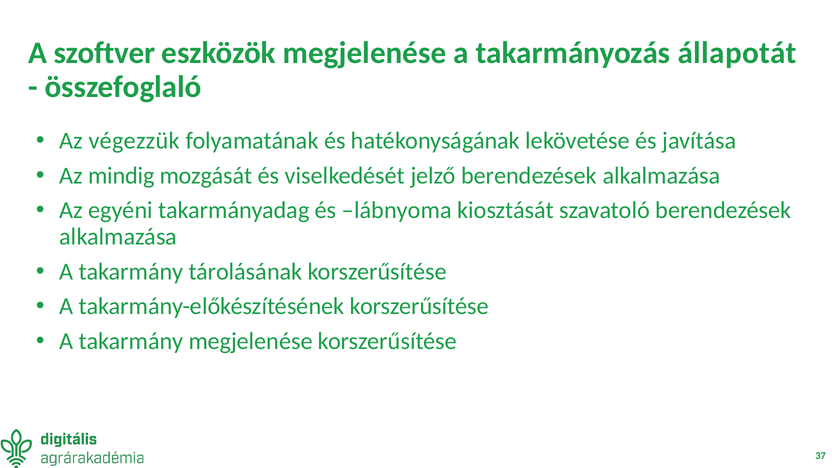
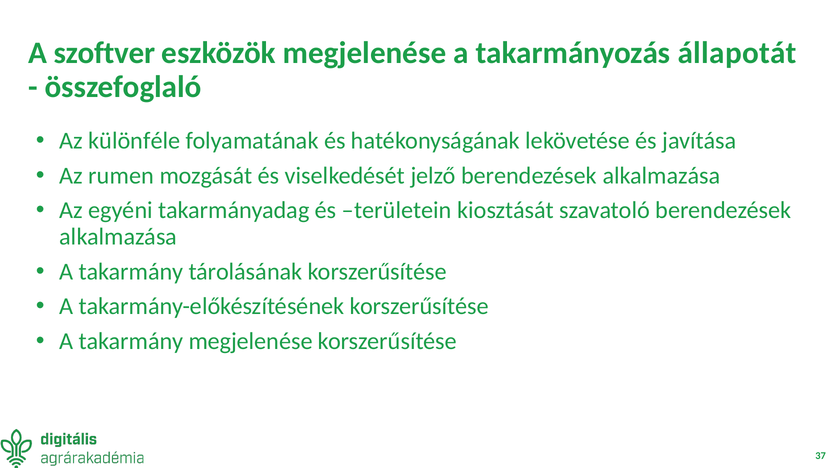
végezzük: végezzük -> különféle
mindig: mindig -> rumen
lábnyoma: lábnyoma -> területein
